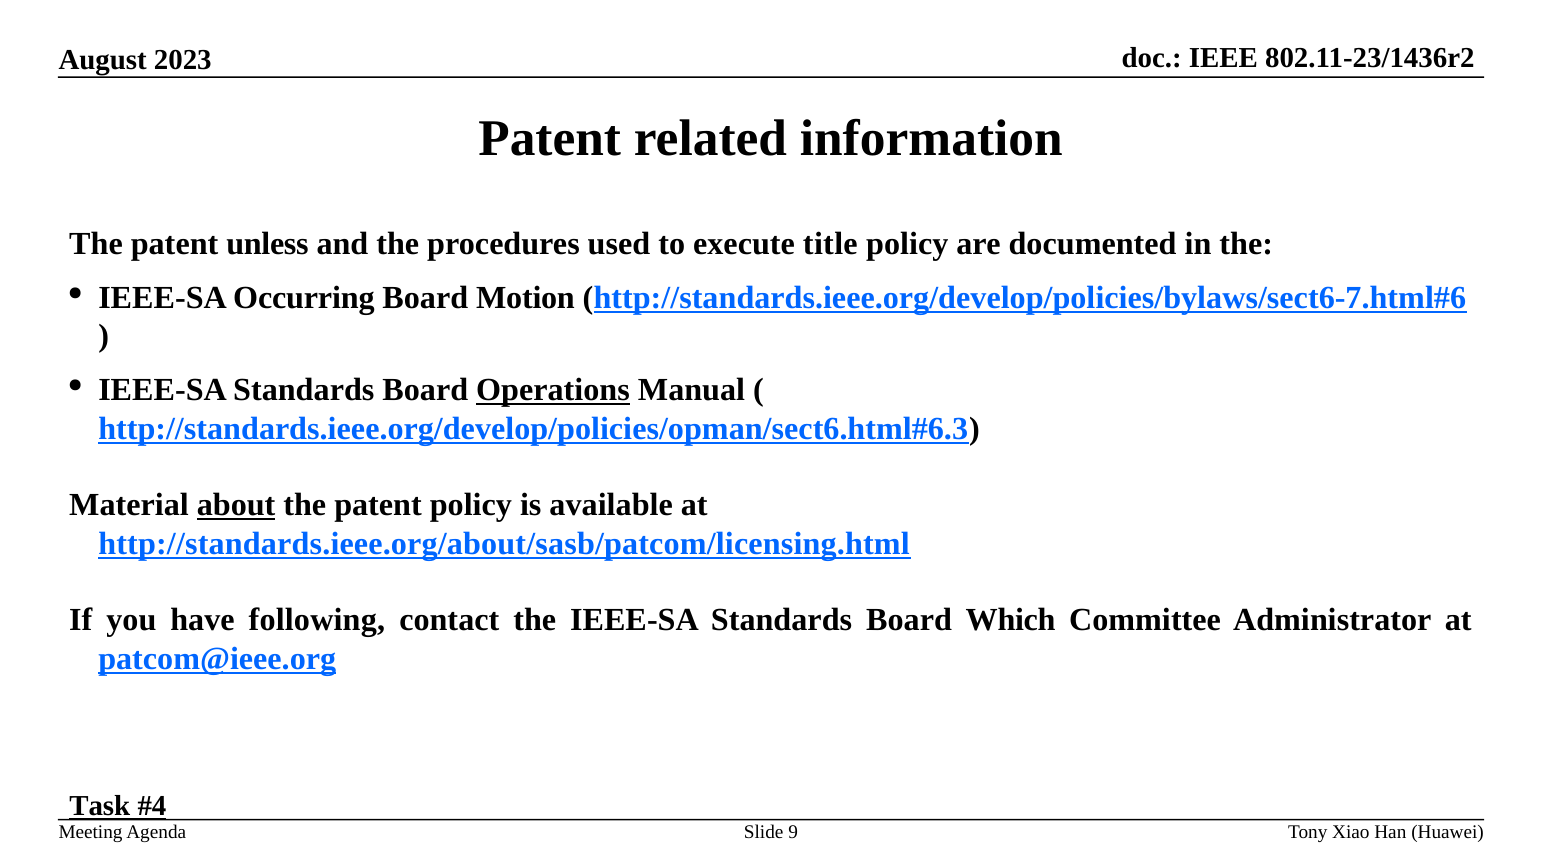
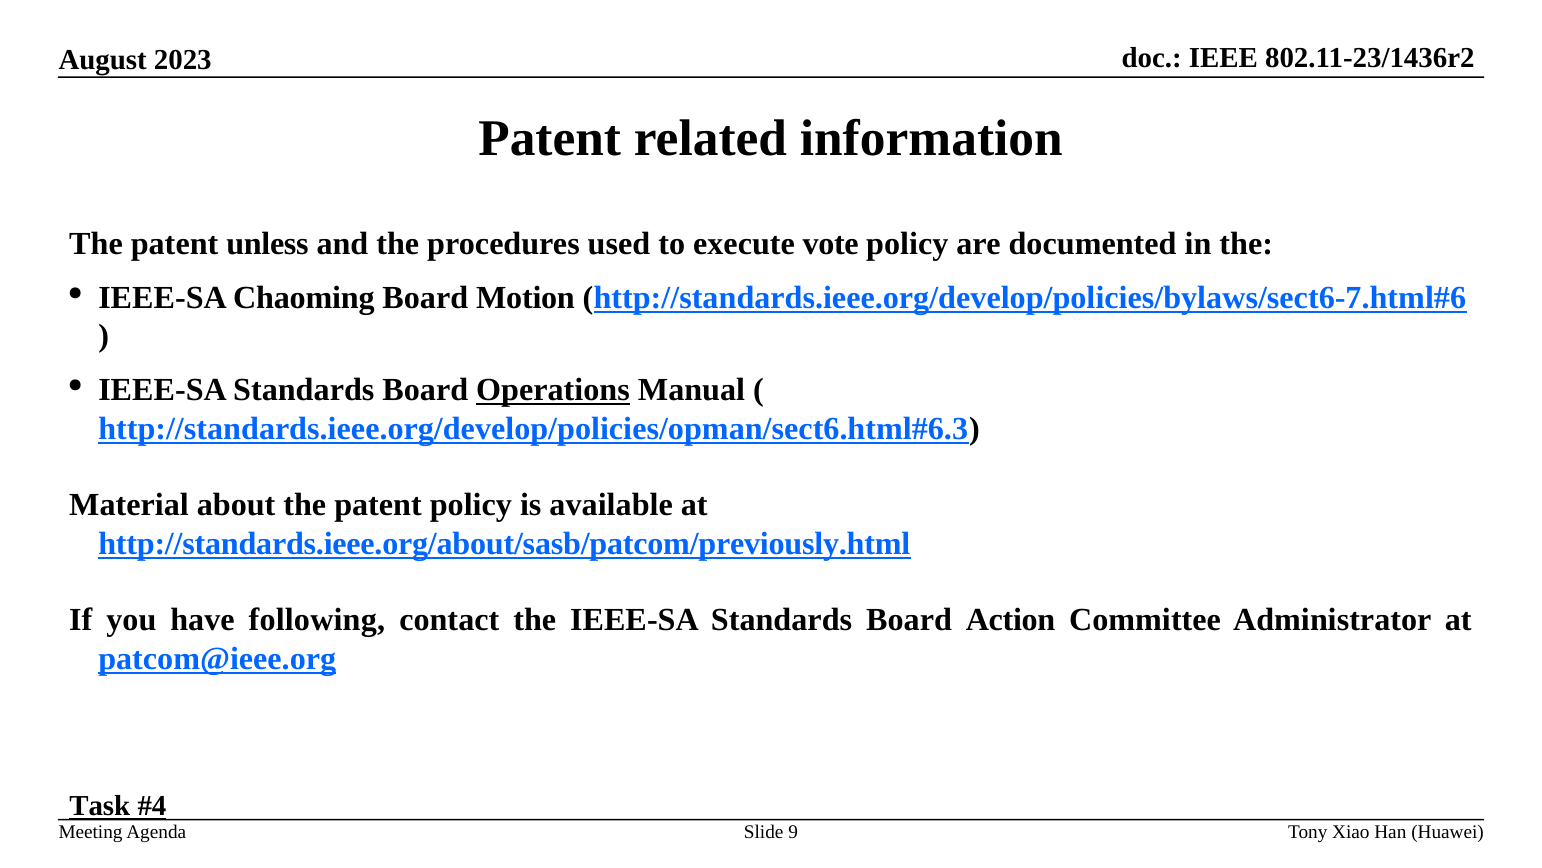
title: title -> vote
Occurring: Occurring -> Chaoming
about underline: present -> none
http://standards.ieee.org/about/sasb/patcom/licensing.html: http://standards.ieee.org/about/sasb/patcom/licensing.html -> http://standards.ieee.org/about/sasb/patcom/previously.html
Which: Which -> Action
